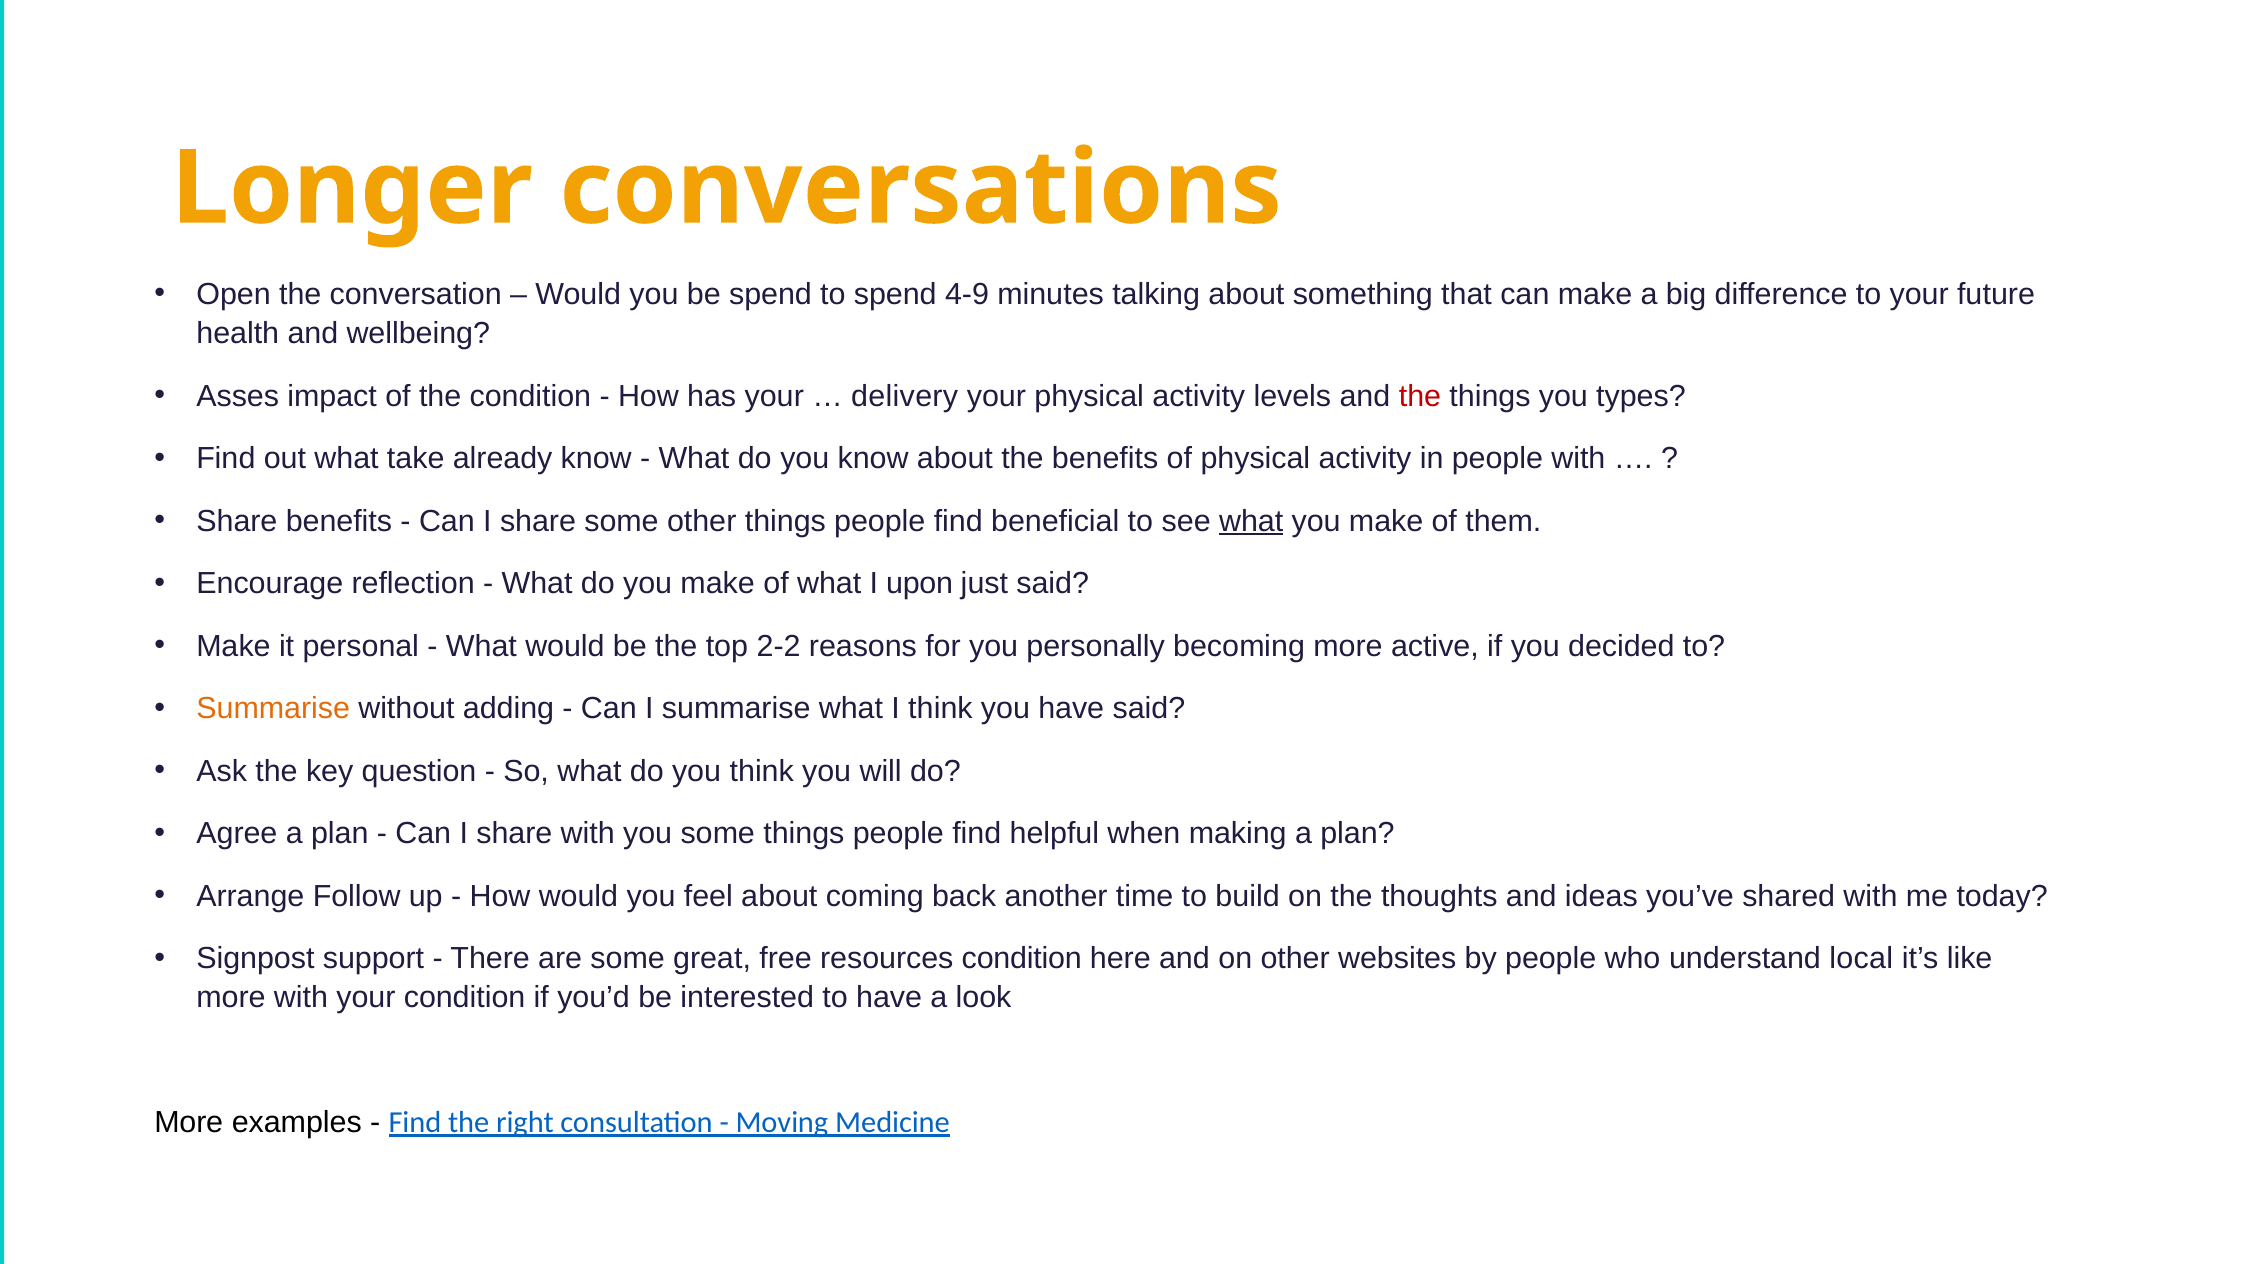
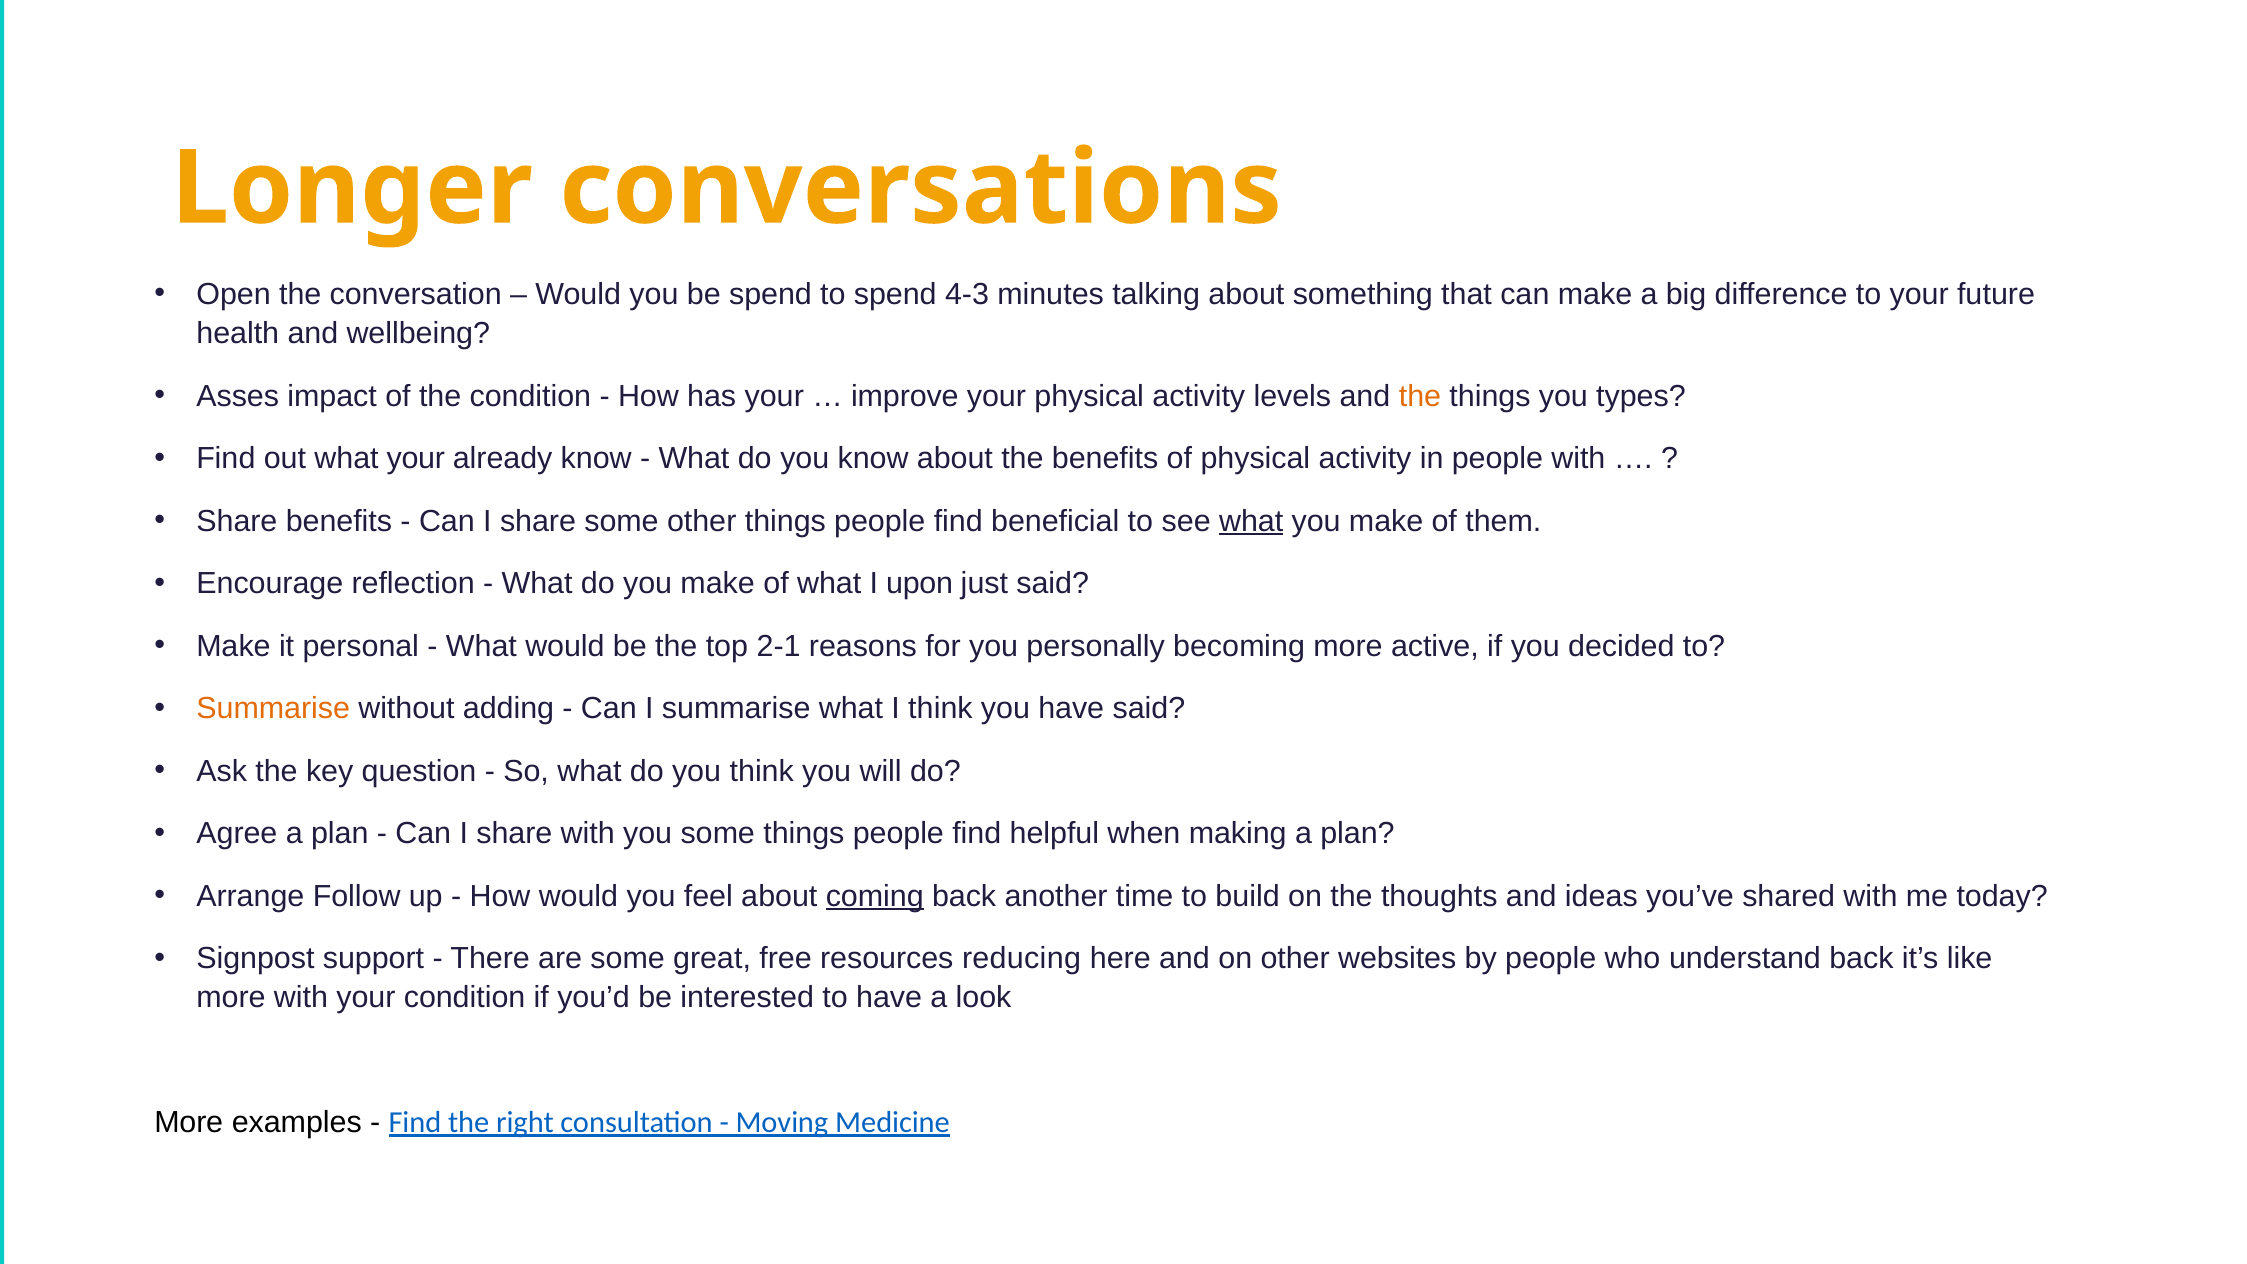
4-9: 4-9 -> 4-3
delivery: delivery -> improve
the at (1420, 396) colour: red -> orange
what take: take -> your
2-2: 2-2 -> 2-1
coming underline: none -> present
resources condition: condition -> reducing
understand local: local -> back
